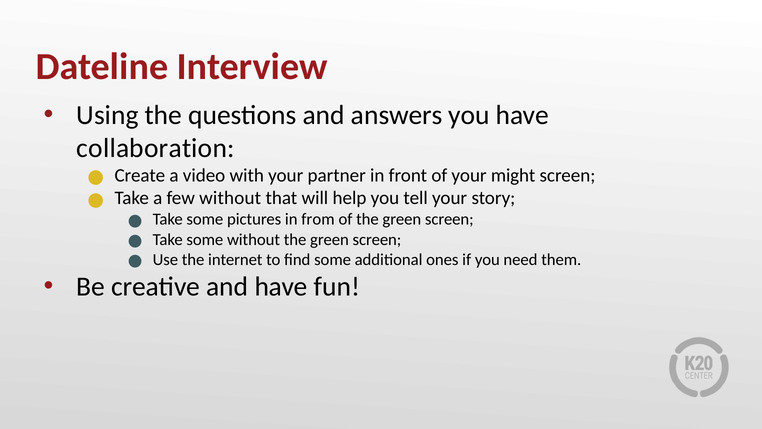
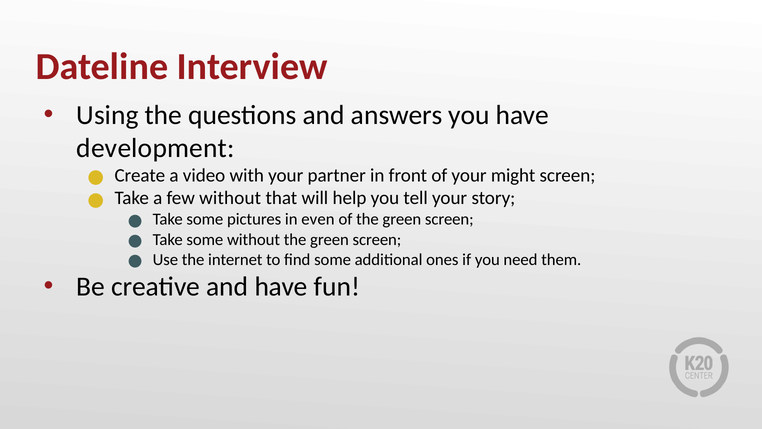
collaboration: collaboration -> development
from: from -> even
